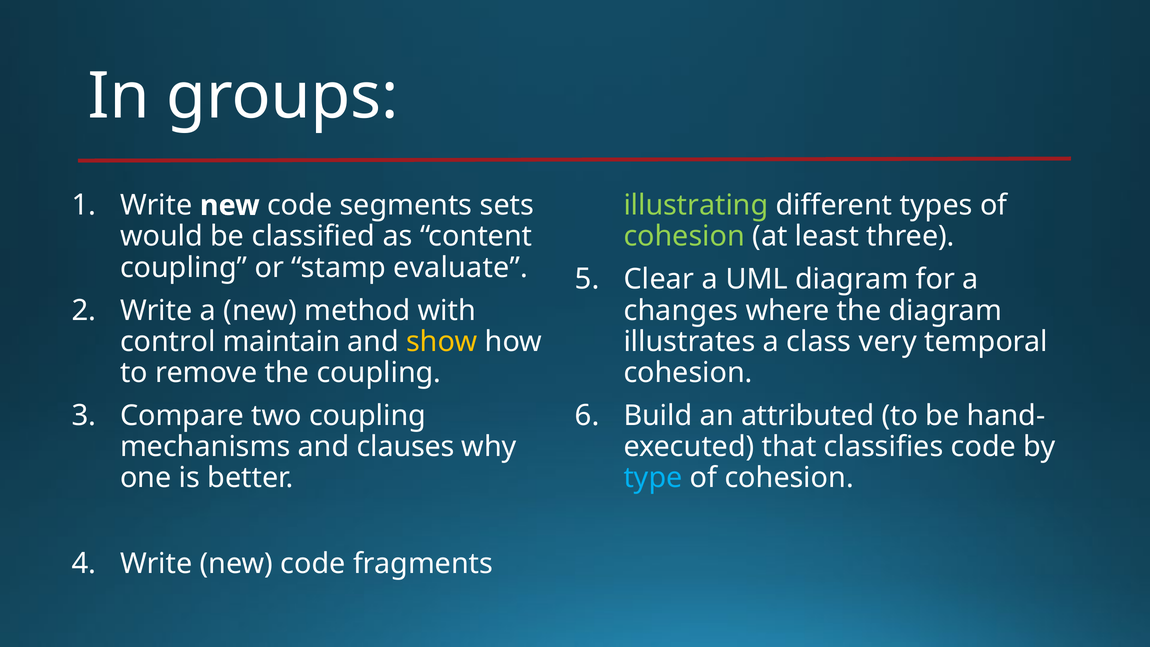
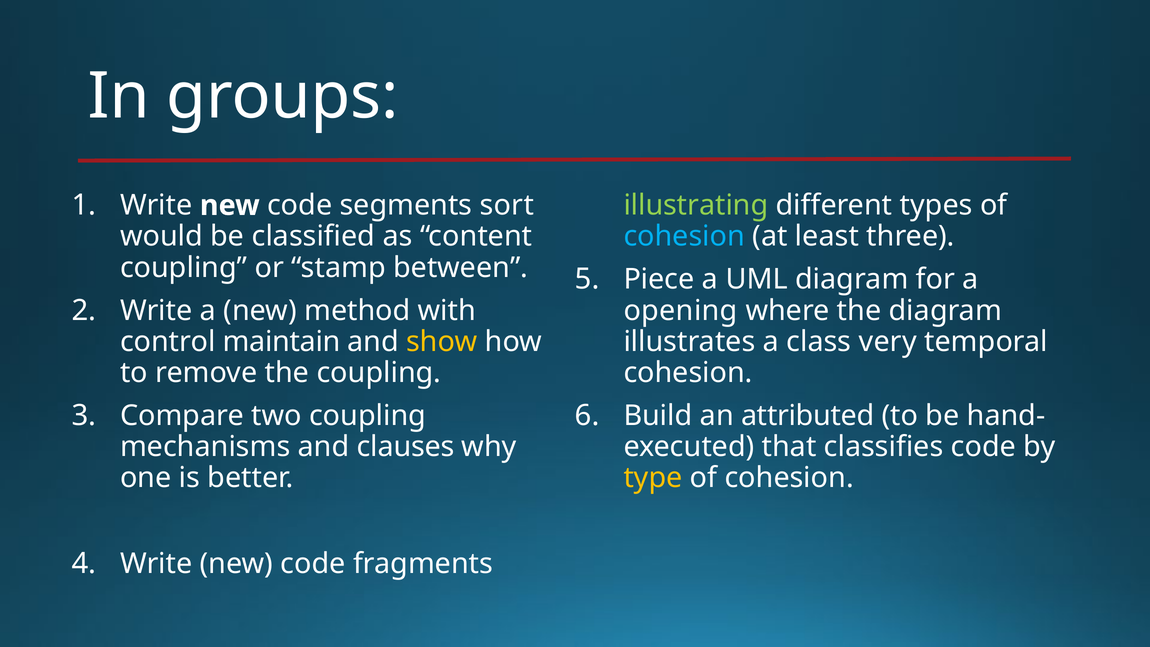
sets: sets -> sort
cohesion at (684, 236) colour: light green -> light blue
evaluate: evaluate -> between
Clear: Clear -> Piece
changes: changes -> opening
type colour: light blue -> yellow
